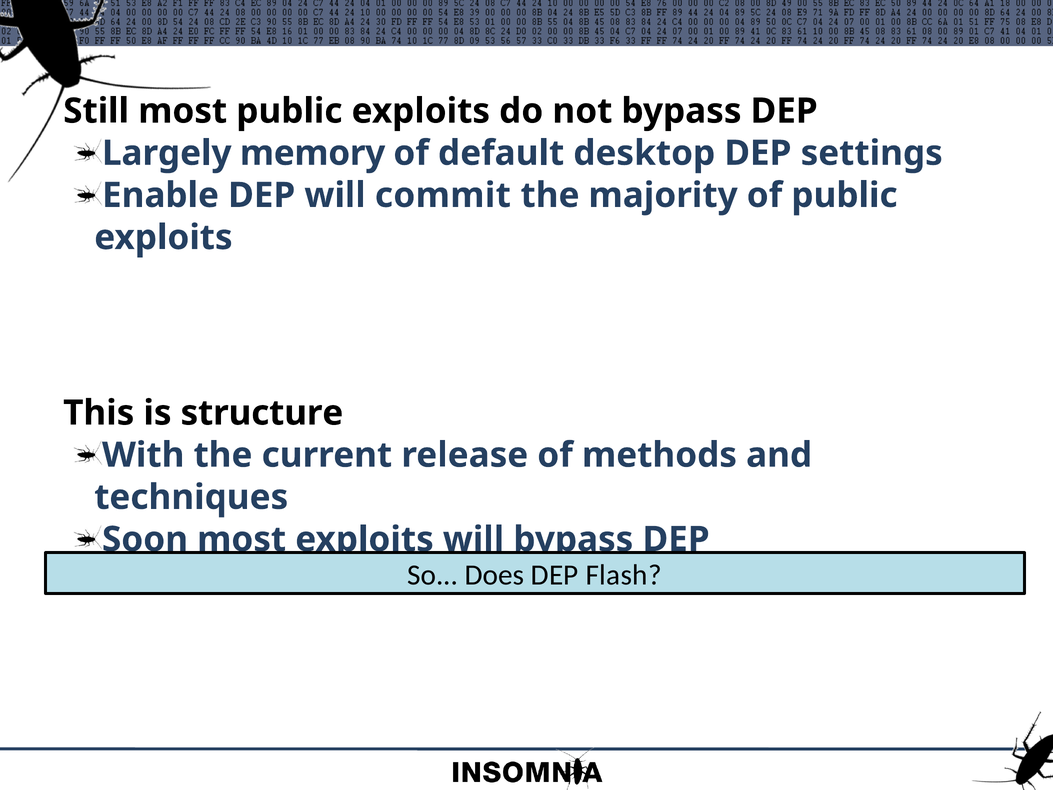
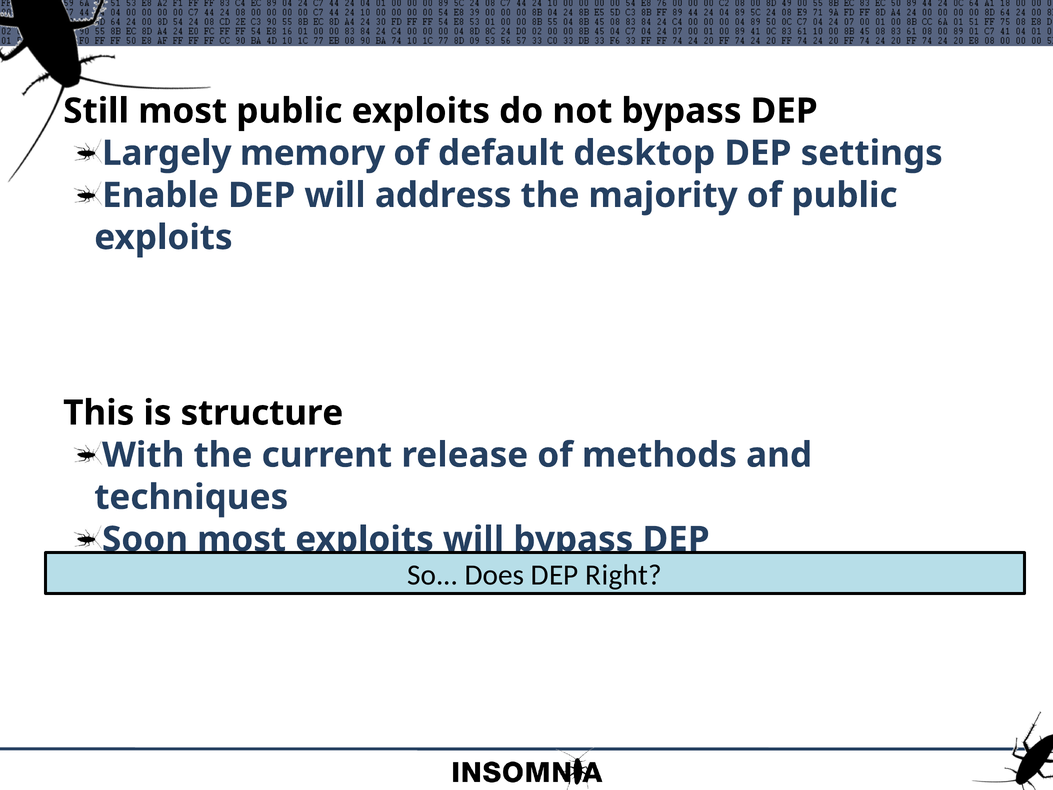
commit: commit -> address
Flash: Flash -> Right
